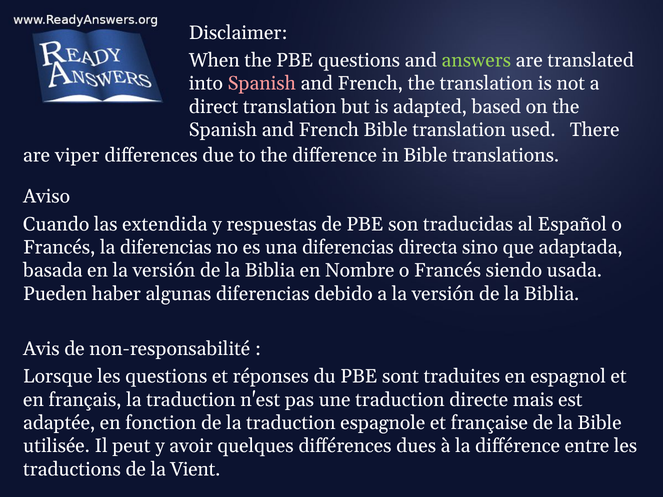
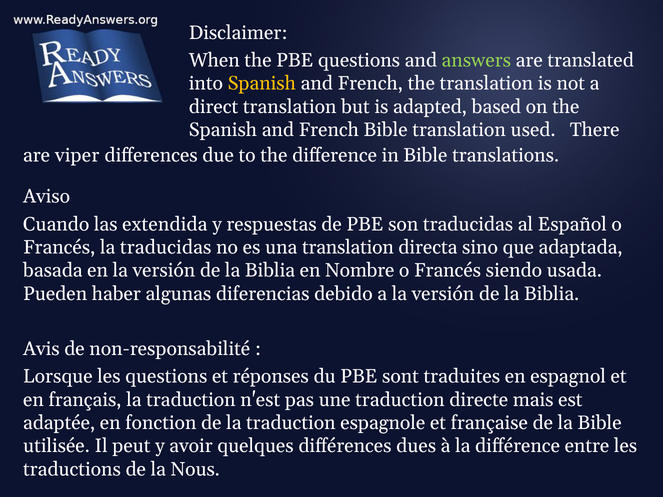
Spanish at (262, 84) colour: pink -> yellow
la diferencias: diferencias -> traducidas
una diferencias: diferencias -> translation
Vient: Vient -> Nous
